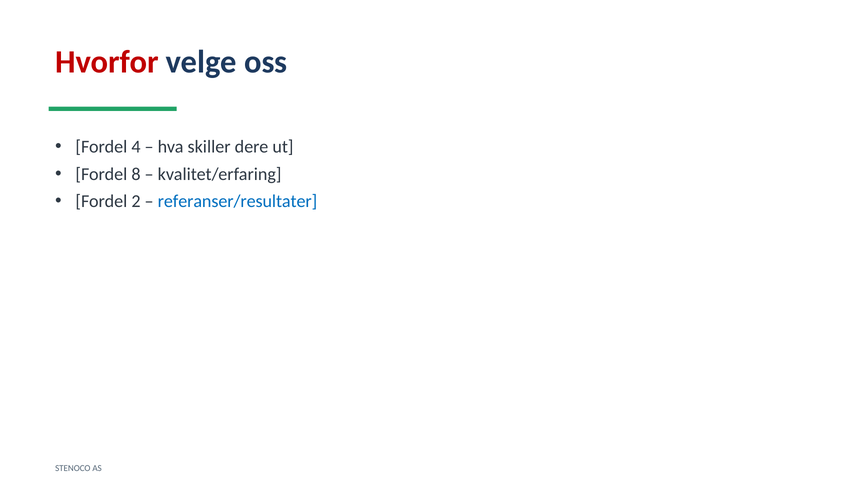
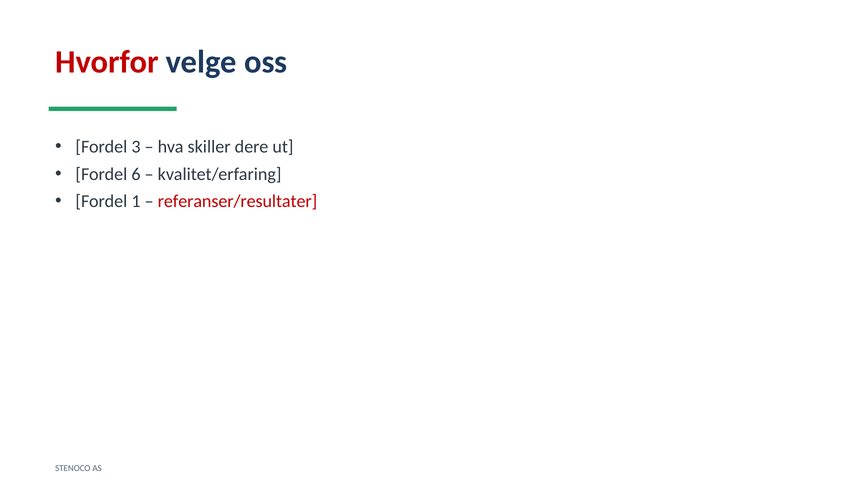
4: 4 -> 3
8: 8 -> 6
2: 2 -> 1
referanser/resultater colour: blue -> red
